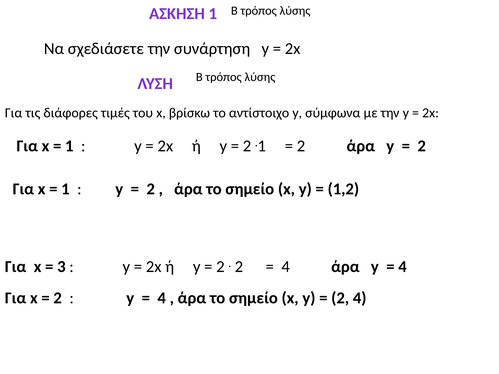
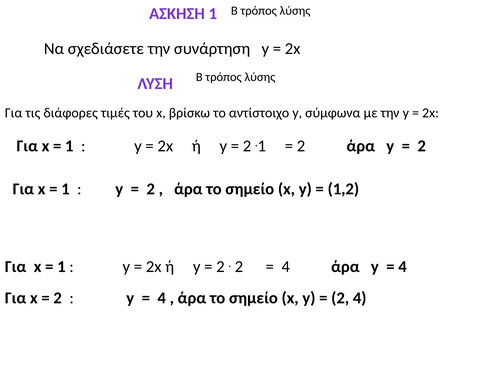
3 at (61, 267): 3 -> 1
